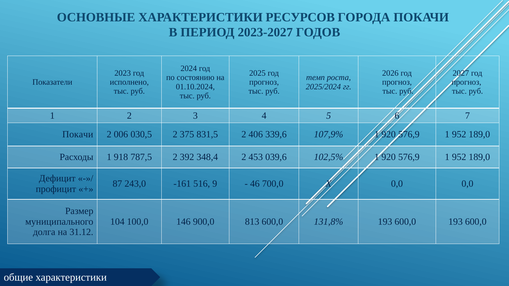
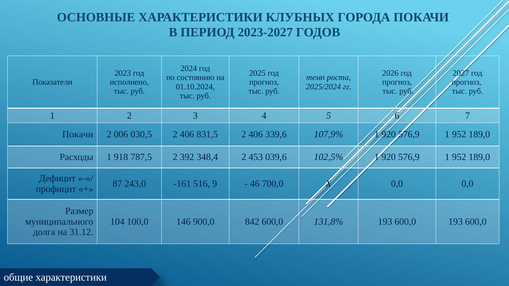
РЕСУРСОВ: РЕСУРСОВ -> КЛУБНЫХ
030,5 2 375: 375 -> 406
813: 813 -> 842
